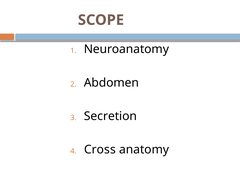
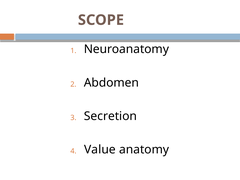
Cross: Cross -> Value
